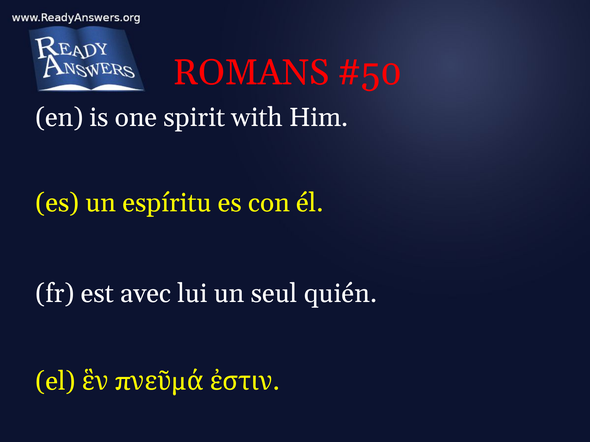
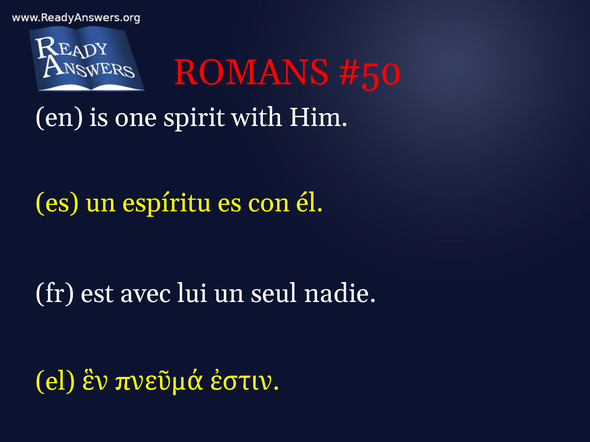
quién: quién -> nadie
